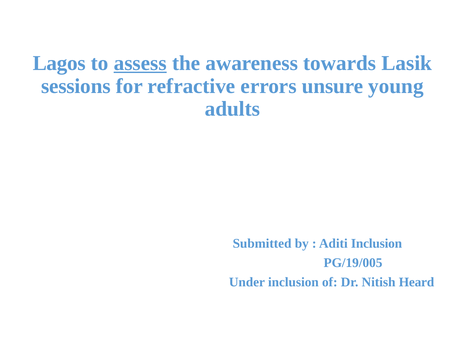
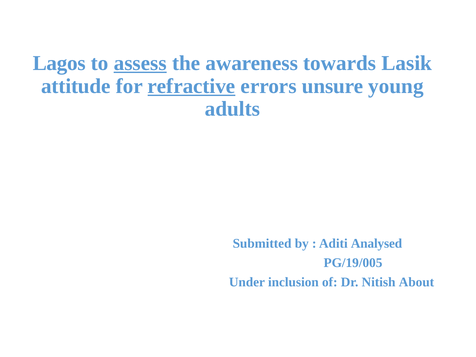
sessions: sessions -> attitude
refractive underline: none -> present
Aditi Inclusion: Inclusion -> Analysed
Heard: Heard -> About
